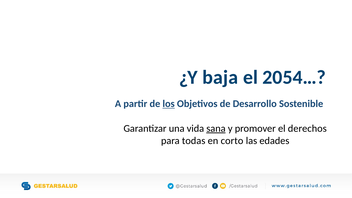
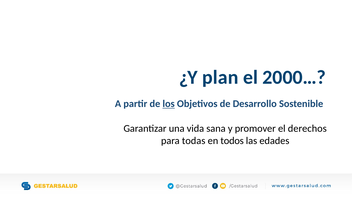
baja: baja -> plan
2054…: 2054… -> 2000…
sana underline: present -> none
corto: corto -> todos
